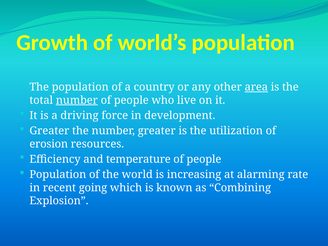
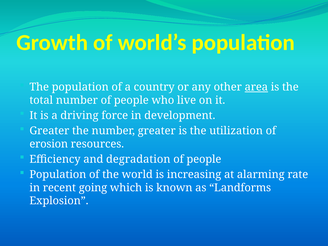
number at (77, 100) underline: present -> none
temperature: temperature -> degradation
Combining: Combining -> Landforms
